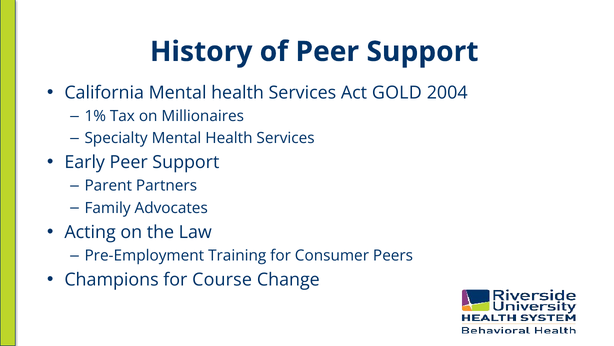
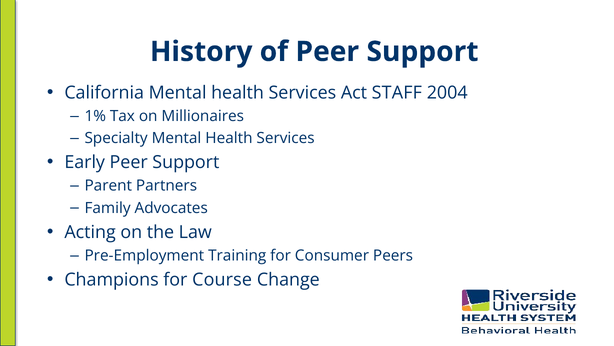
GOLD: GOLD -> STAFF
